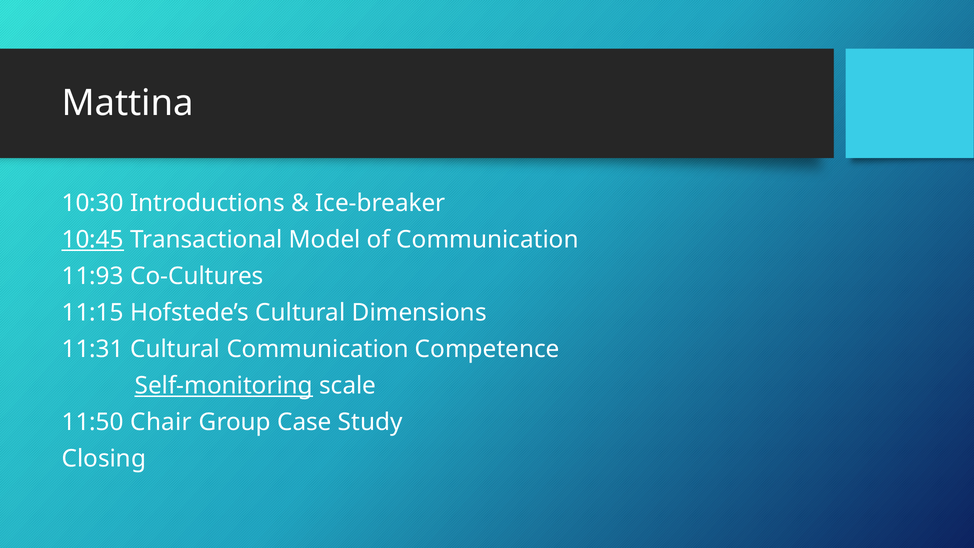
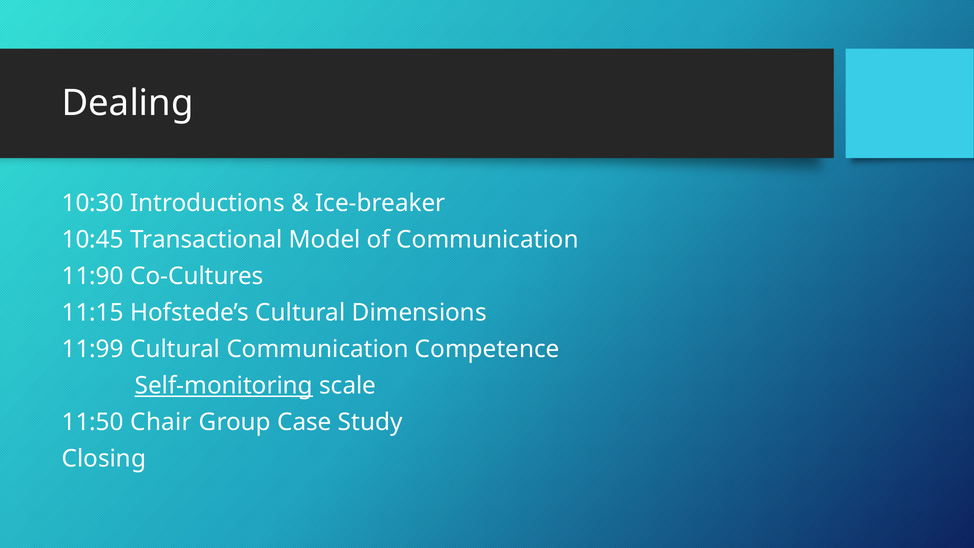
Mattina: Mattina -> Dealing
10:45 underline: present -> none
11:93: 11:93 -> 11:90
11:31: 11:31 -> 11:99
